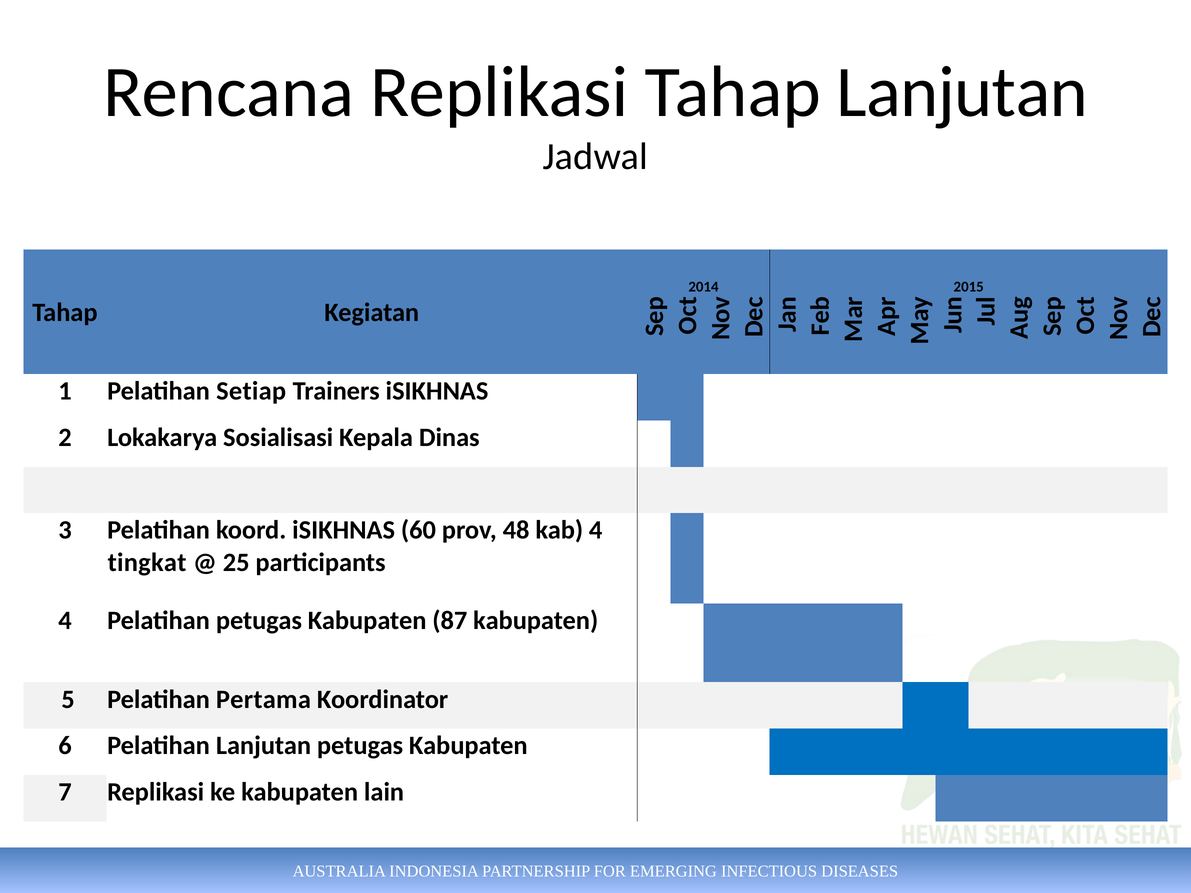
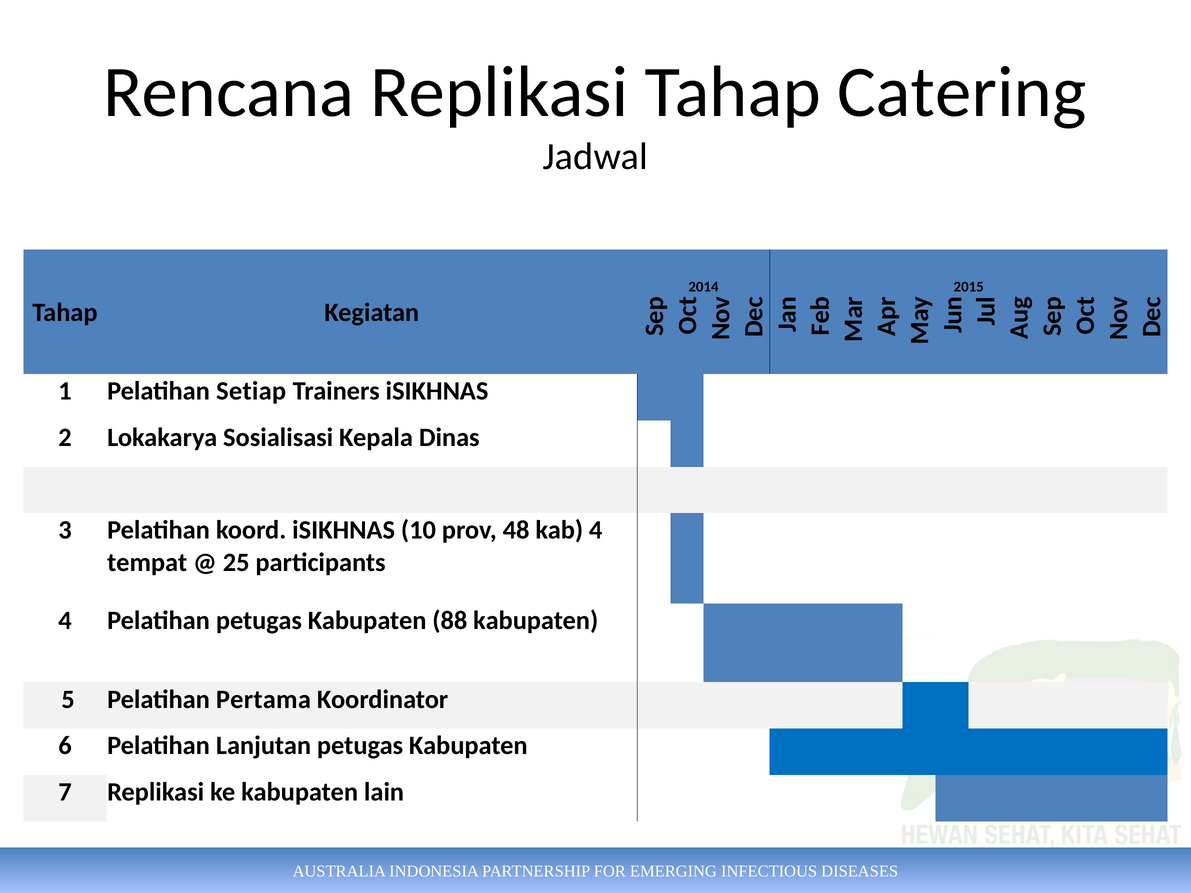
Tahap Lanjutan: Lanjutan -> Catering
60: 60 -> 10
tingkat: tingkat -> tempat
87: 87 -> 88
